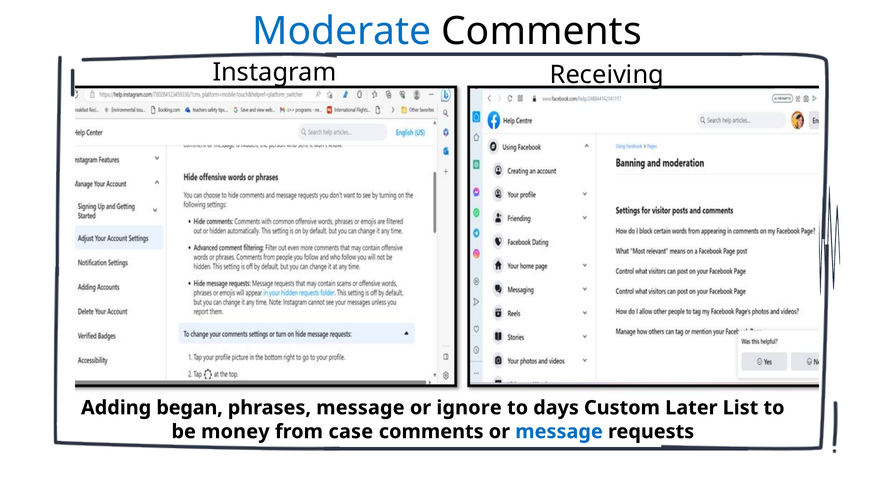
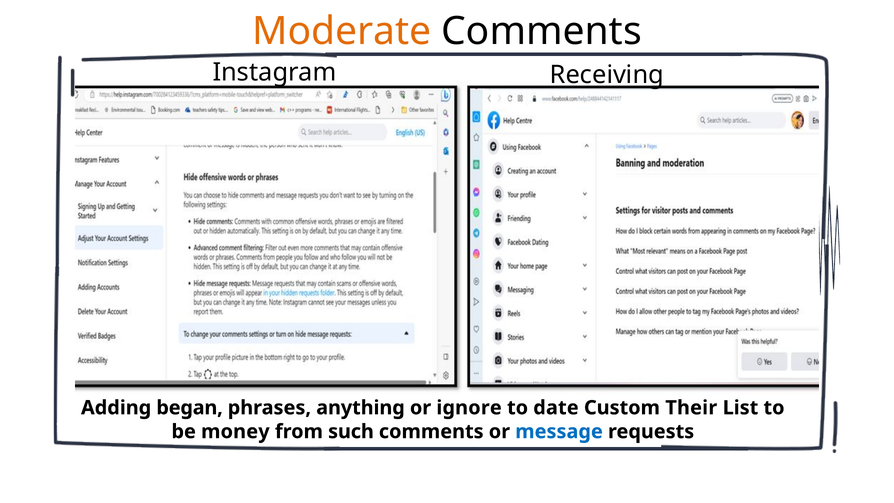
Moderate colour: blue -> orange
phrases message: message -> anything
days: days -> date
Later: Later -> Their
case: case -> such
